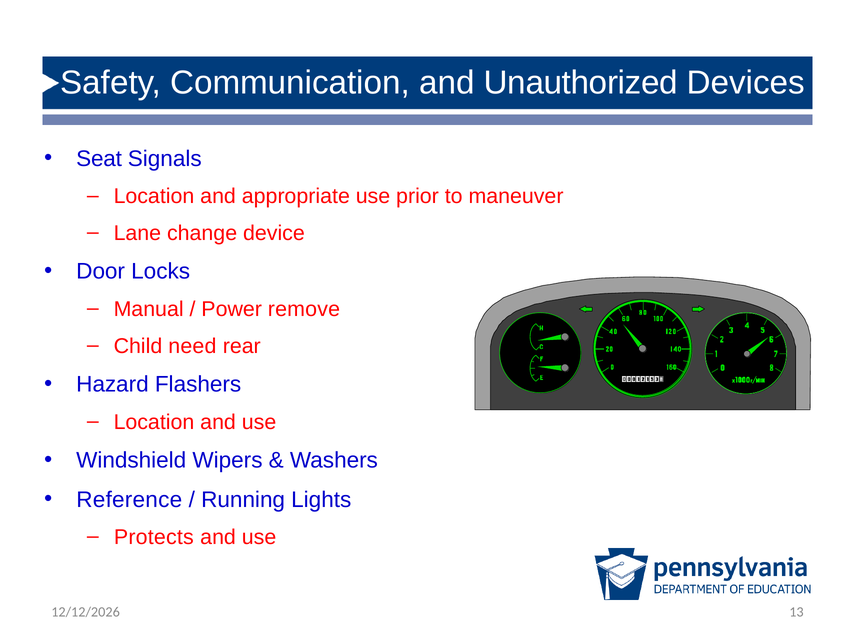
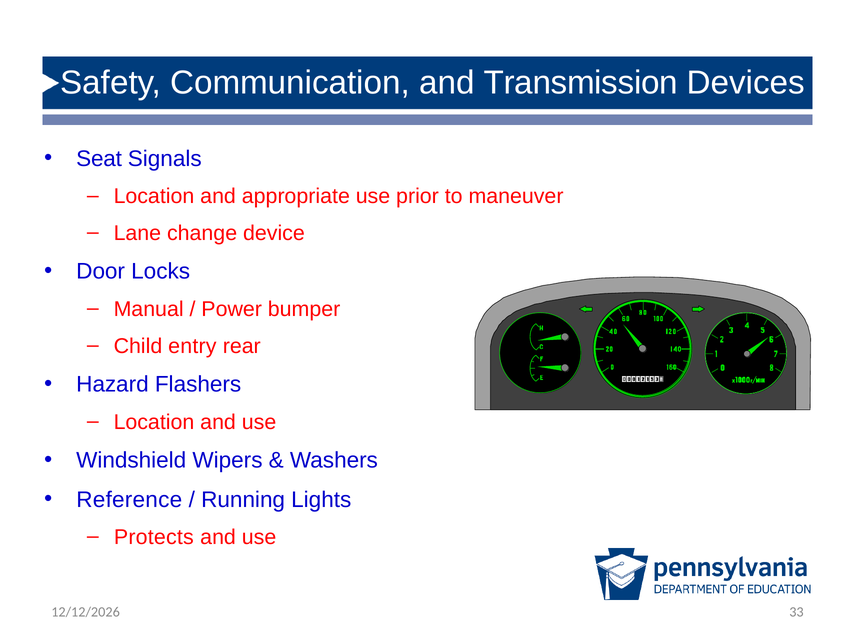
Unauthorized: Unauthorized -> Transmission
remove: remove -> bumper
need: need -> entry
13: 13 -> 33
